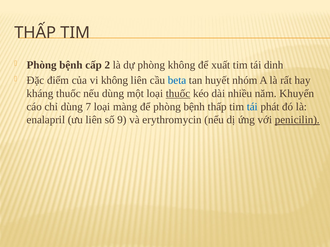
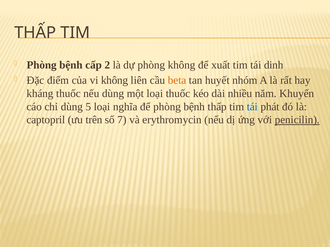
beta colour: blue -> orange
thuốc at (178, 94) underline: present -> none
7: 7 -> 5
màng: màng -> nghĩa
enalapril: enalapril -> captopril
ưu liên: liên -> trên
9: 9 -> 7
